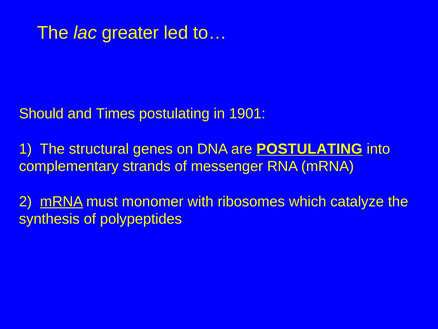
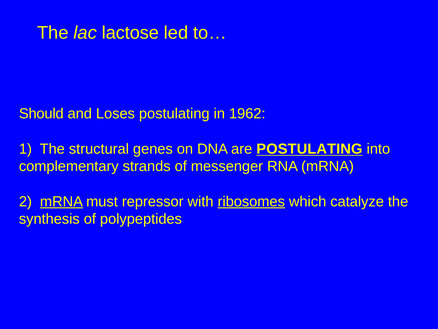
greater: greater -> lactose
Times: Times -> Loses
1901: 1901 -> 1962
monomer: monomer -> repressor
ribosomes underline: none -> present
